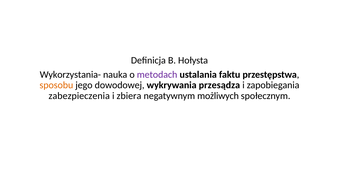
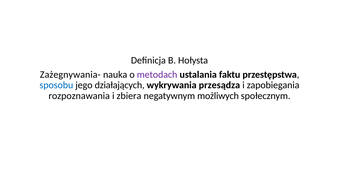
Wykorzystania-: Wykorzystania- -> Zażegnywania-
sposobu colour: orange -> blue
dowodowej: dowodowej -> działających
zabezpieczenia: zabezpieczenia -> rozpoznawania
